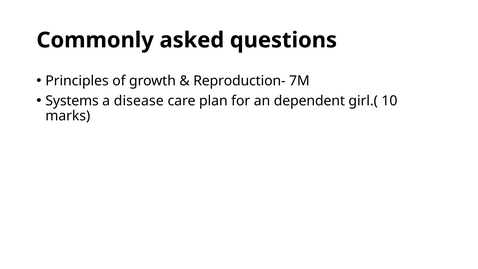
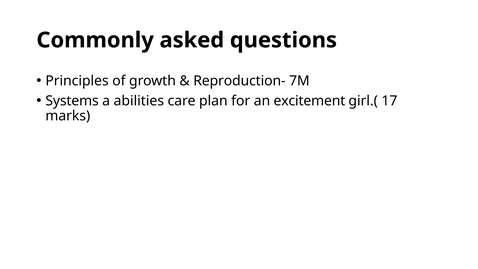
disease: disease -> abilities
dependent: dependent -> excitement
10: 10 -> 17
